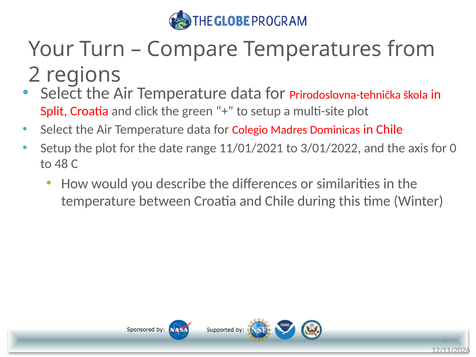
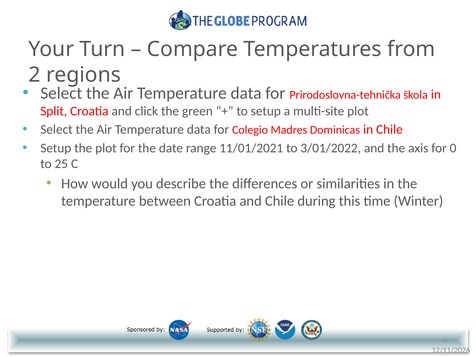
48: 48 -> 25
